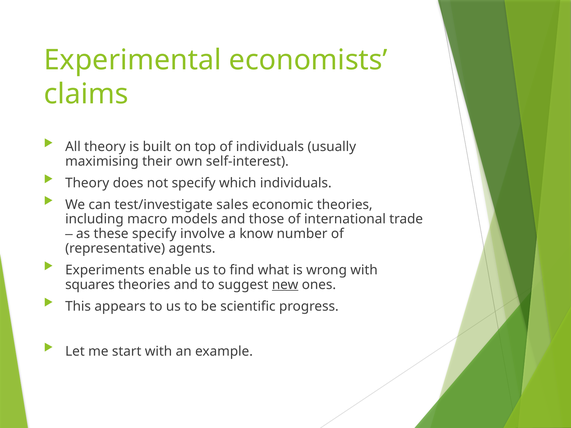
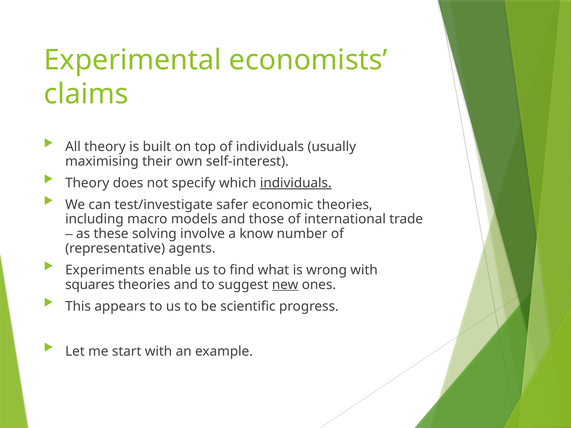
individuals at (296, 183) underline: none -> present
sales: sales -> safer
these specify: specify -> solving
